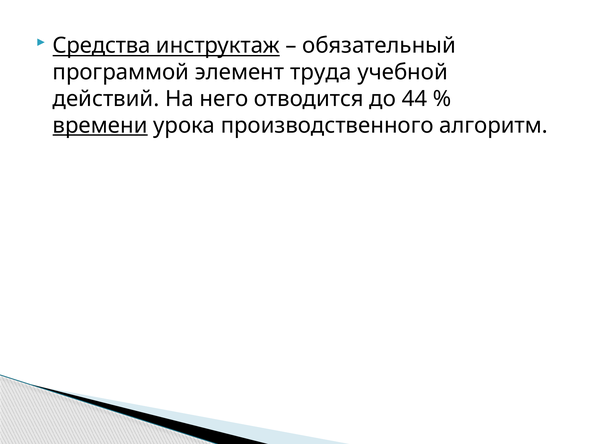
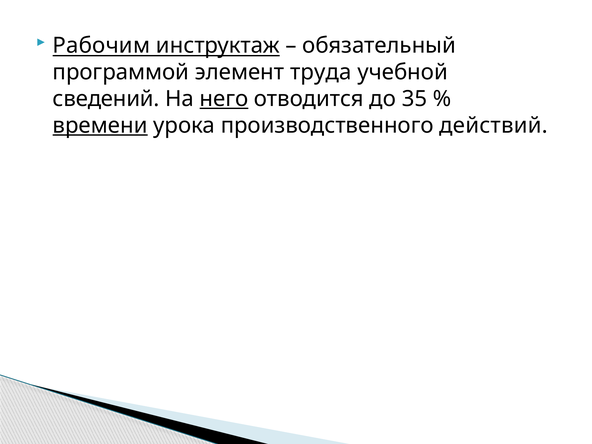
Средства: Средства -> Рабочим
действий: действий -> сведений
него underline: none -> present
44: 44 -> 35
алгоритм: алгоритм -> действий
